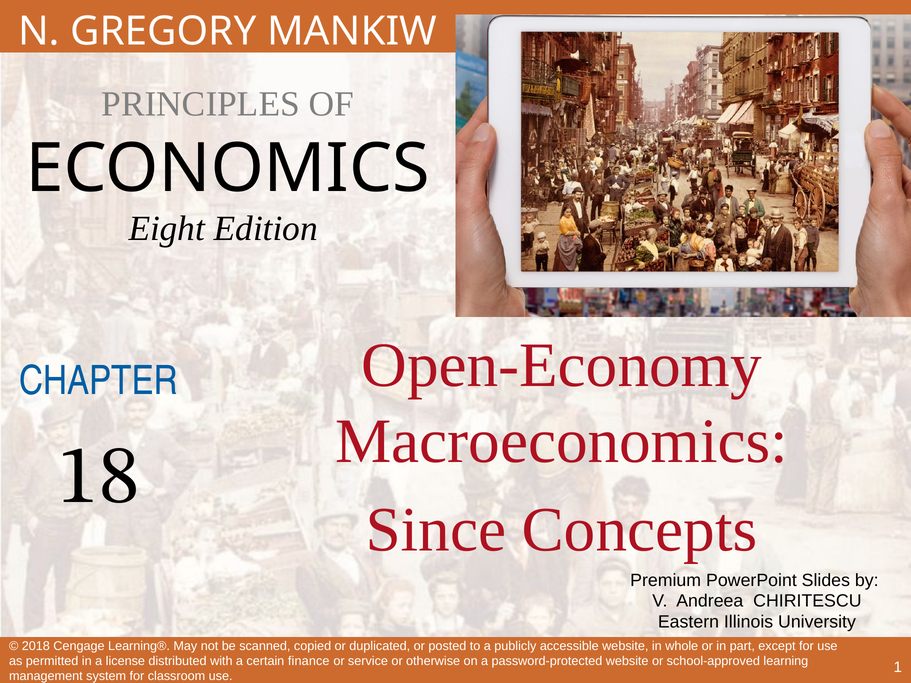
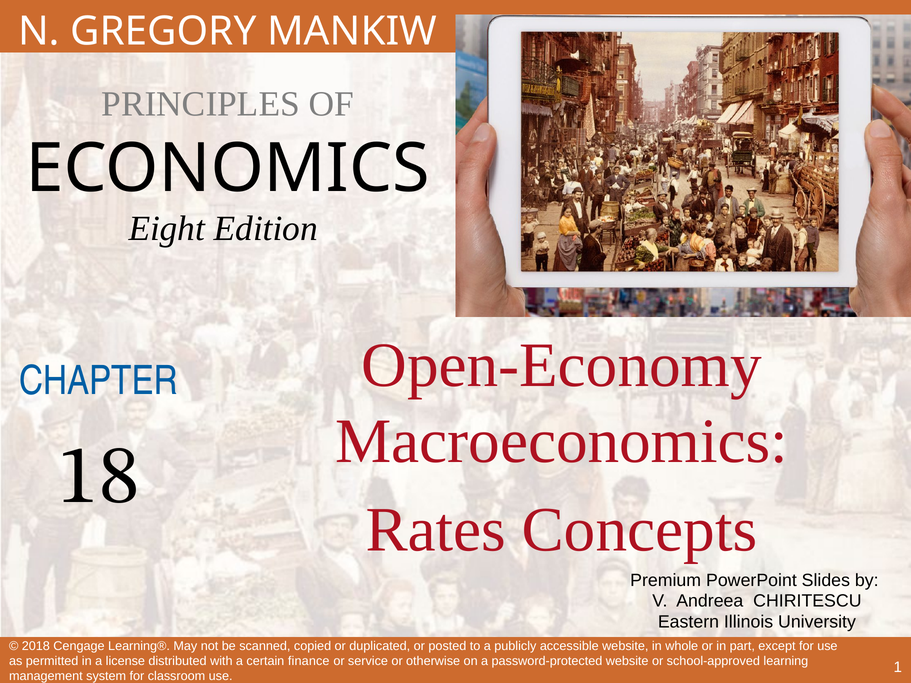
Since: Since -> Rates
